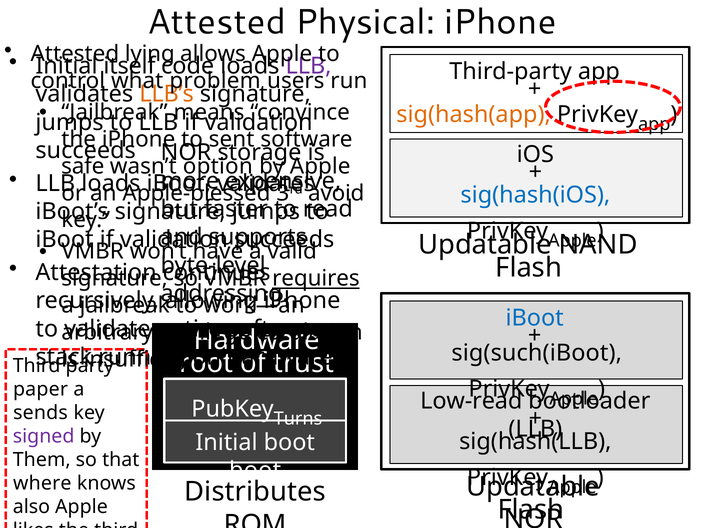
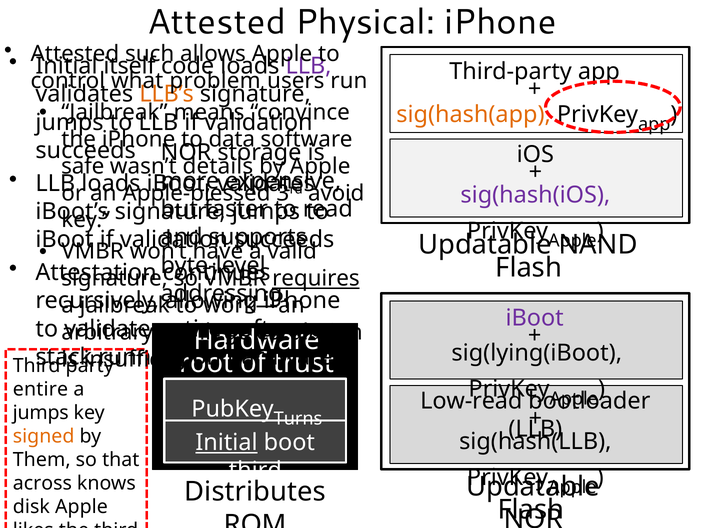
lying: lying -> such
sent: sent -> data
option: option -> details
sig(hash(iOS colour: blue -> purple
iBoot at (535, 318) colour: blue -> purple
sig(such(iBoot: sig(such(iBoot -> sig(lying(iBoot
paper at (40, 389): paper -> entire
sends at (40, 413): sends -> jumps
signed colour: purple -> orange
Initial at (227, 442) underline: none -> present
boot at (255, 471): boot -> third
where: where -> across
also: also -> disk
